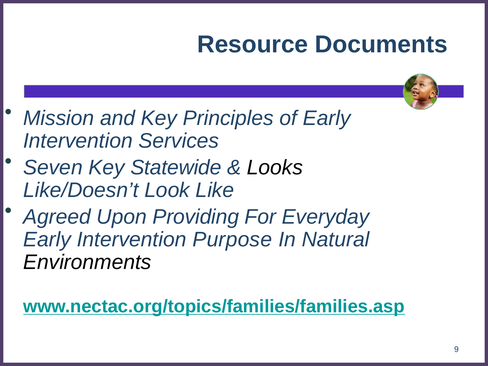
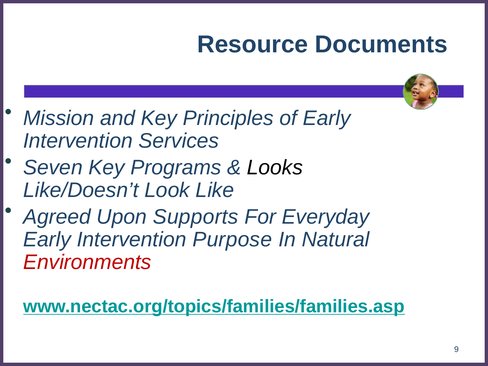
Statewide: Statewide -> Programs
Providing: Providing -> Supports
Environments colour: black -> red
